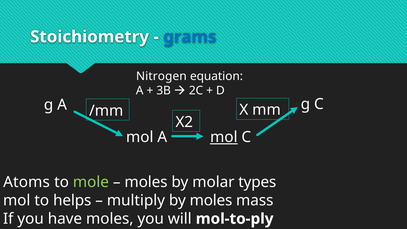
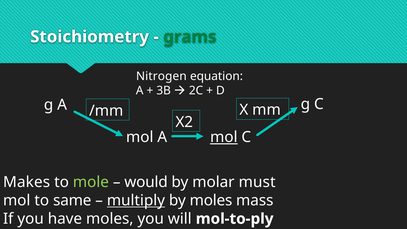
grams colour: blue -> green
Atoms: Atoms -> Makes
moles at (146, 182): moles -> would
types: types -> must
helps: helps -> same
multiply underline: none -> present
